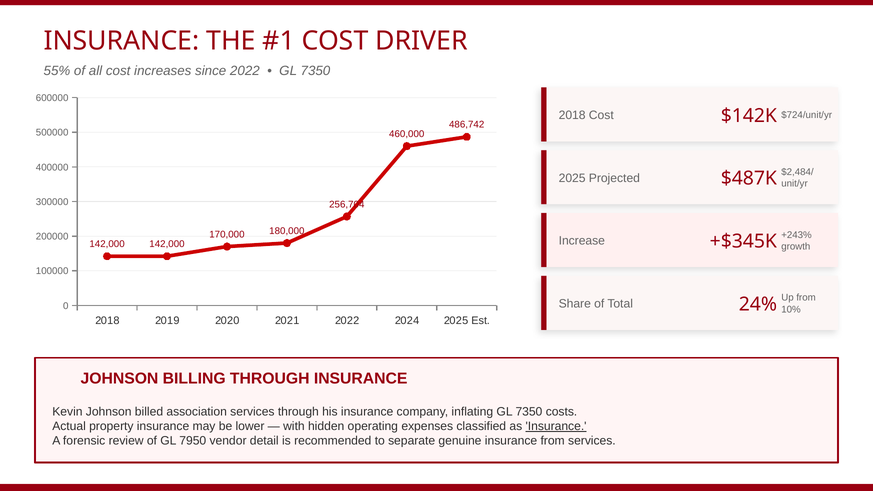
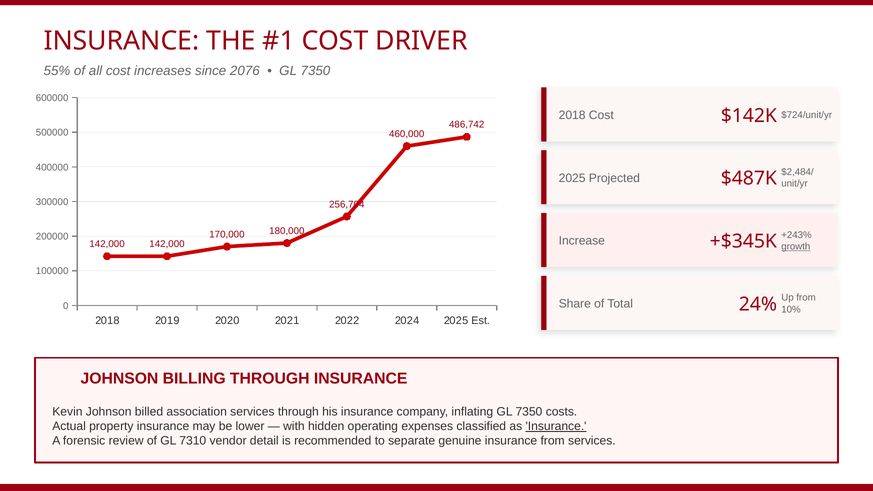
since 2022: 2022 -> 2076
growth underline: none -> present
7950: 7950 -> 7310
